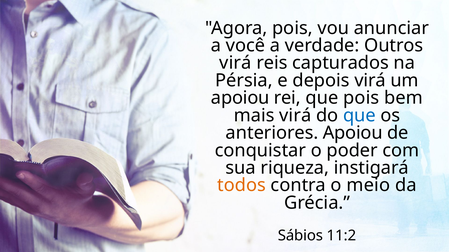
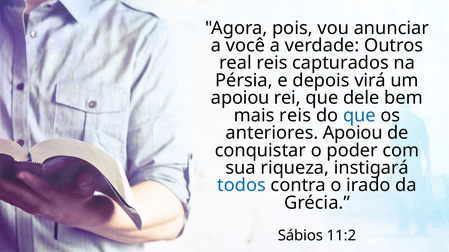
virá at (235, 63): virá -> real
que pois: pois -> dele
mais virá: virá -> reis
todos colour: orange -> blue
meio: meio -> irado
